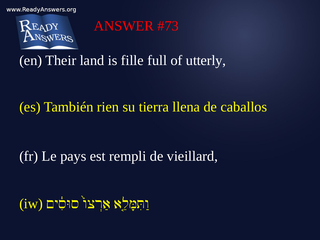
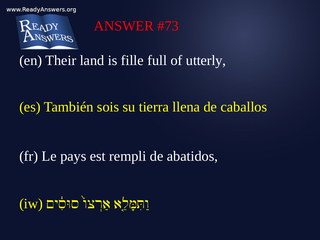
rien: rien -> sois
vieillard: vieillard -> abatidos
